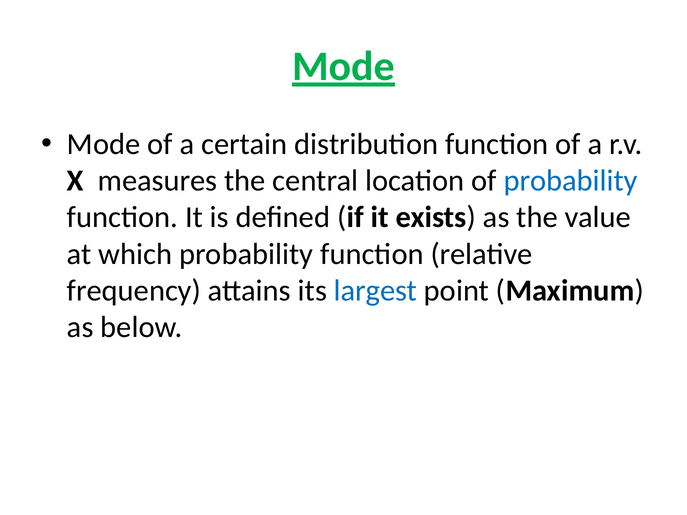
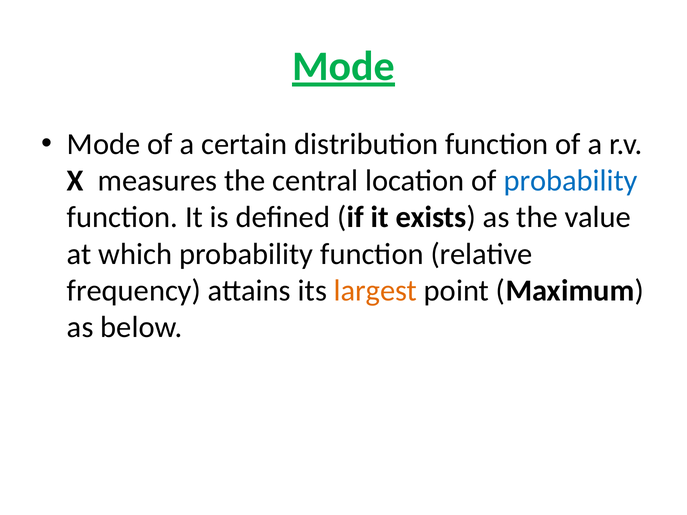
largest colour: blue -> orange
